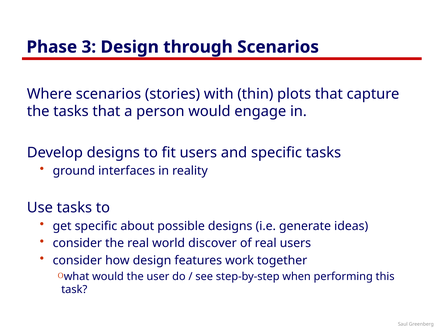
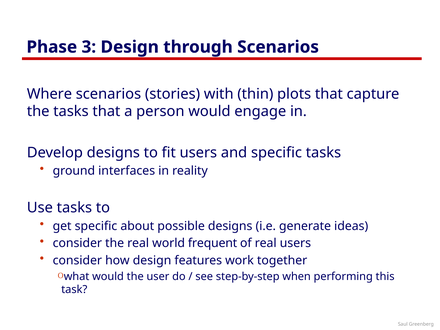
discover: discover -> frequent
